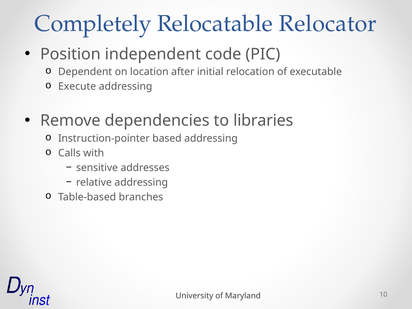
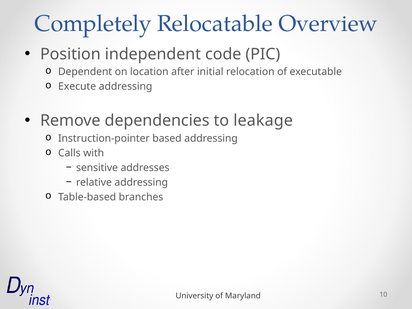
Relocator: Relocator -> Overview
libraries: libraries -> leakage
